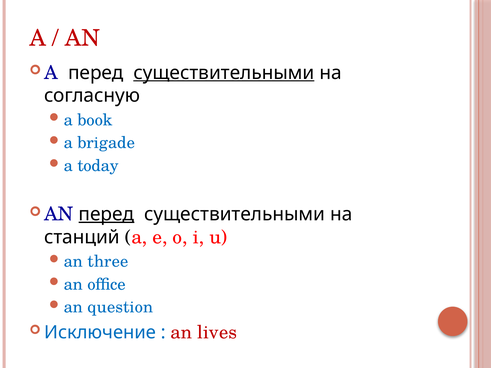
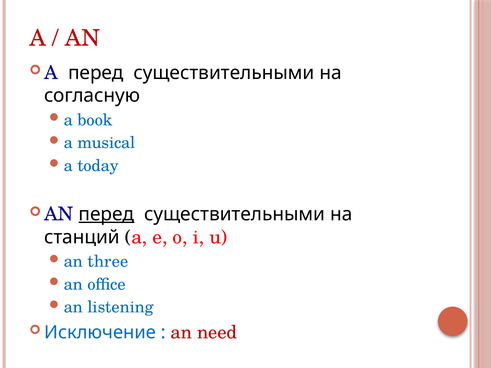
существительными at (224, 73) underline: present -> none
brigade: brigade -> musical
question: question -> listening
lives: lives -> need
